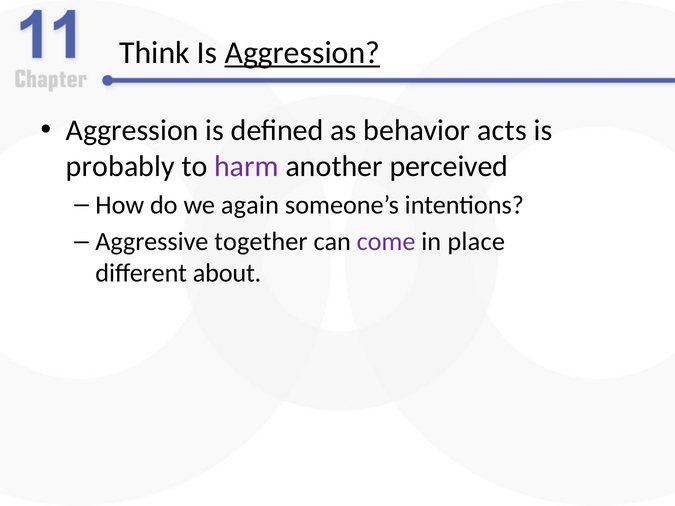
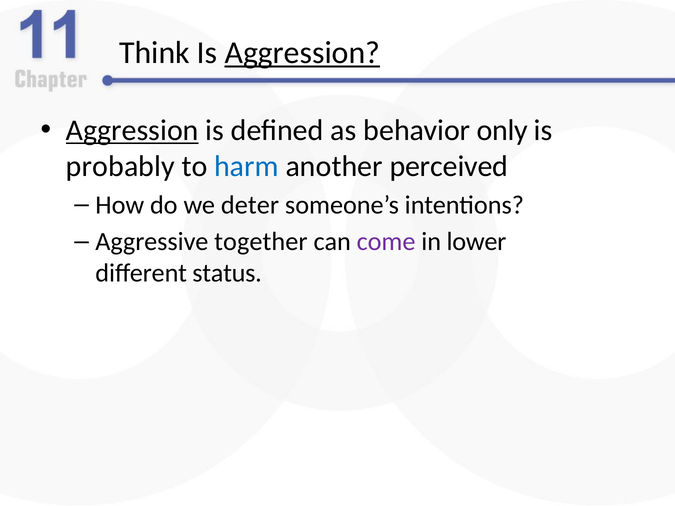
Aggression at (132, 130) underline: none -> present
acts: acts -> only
harm colour: purple -> blue
again: again -> deter
place: place -> lower
about: about -> status
